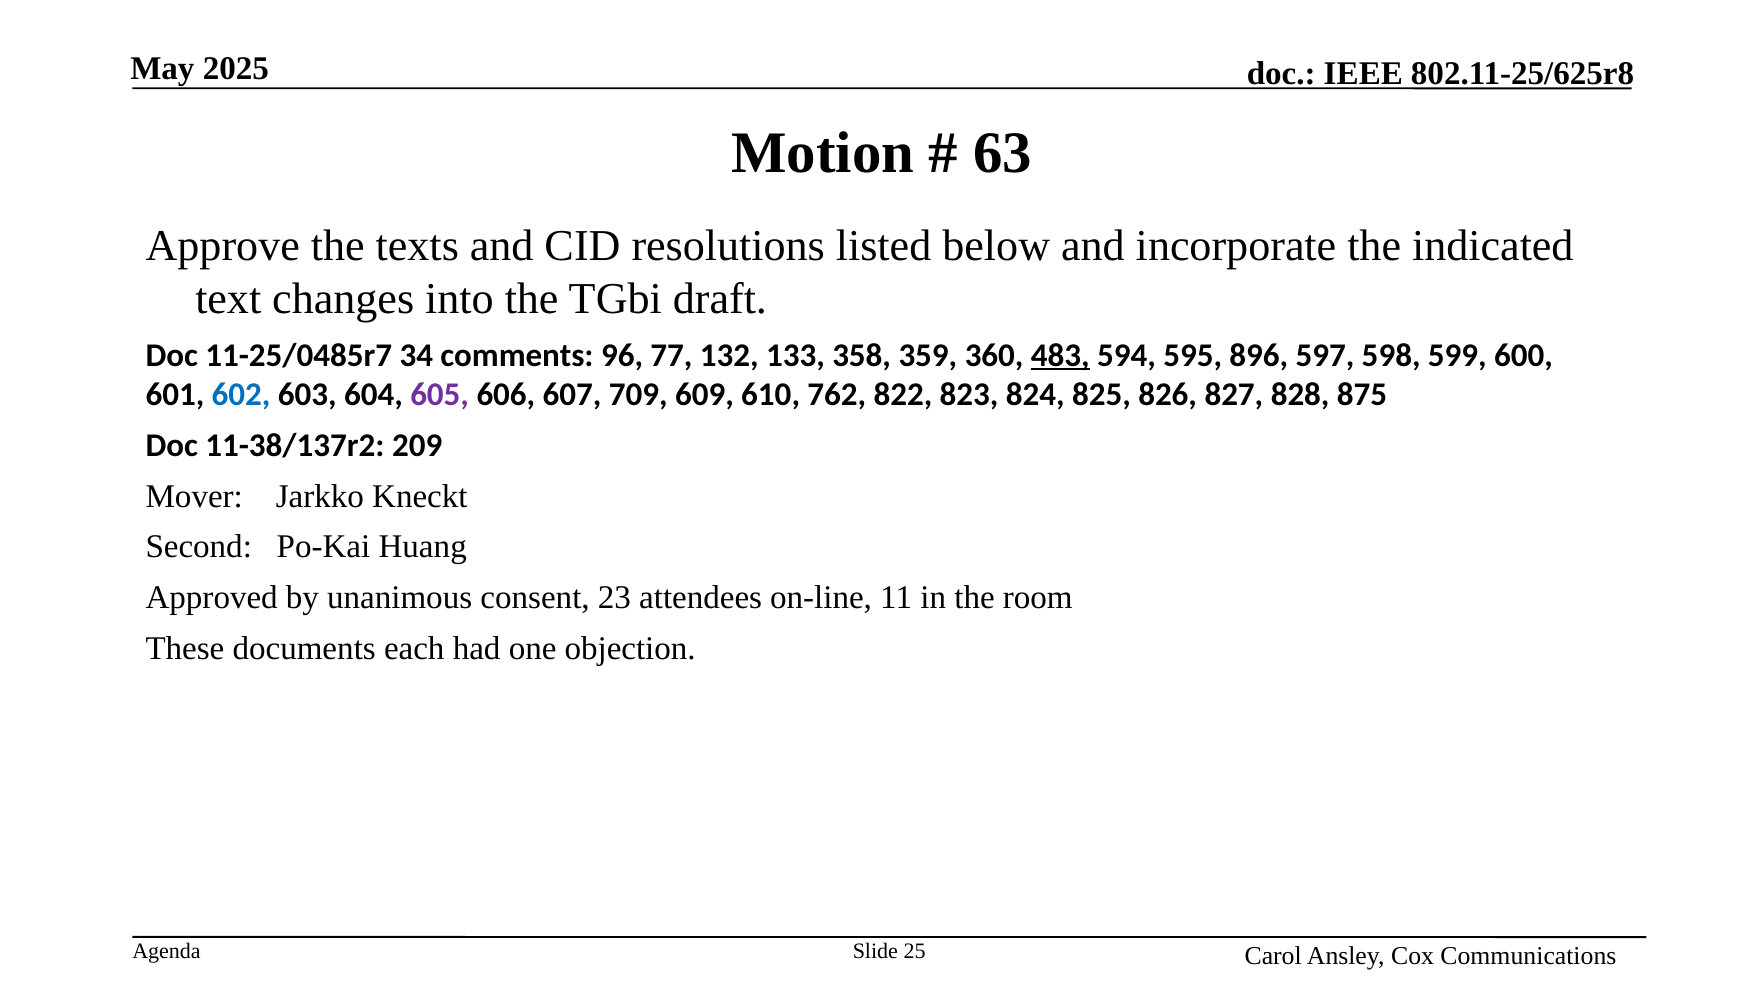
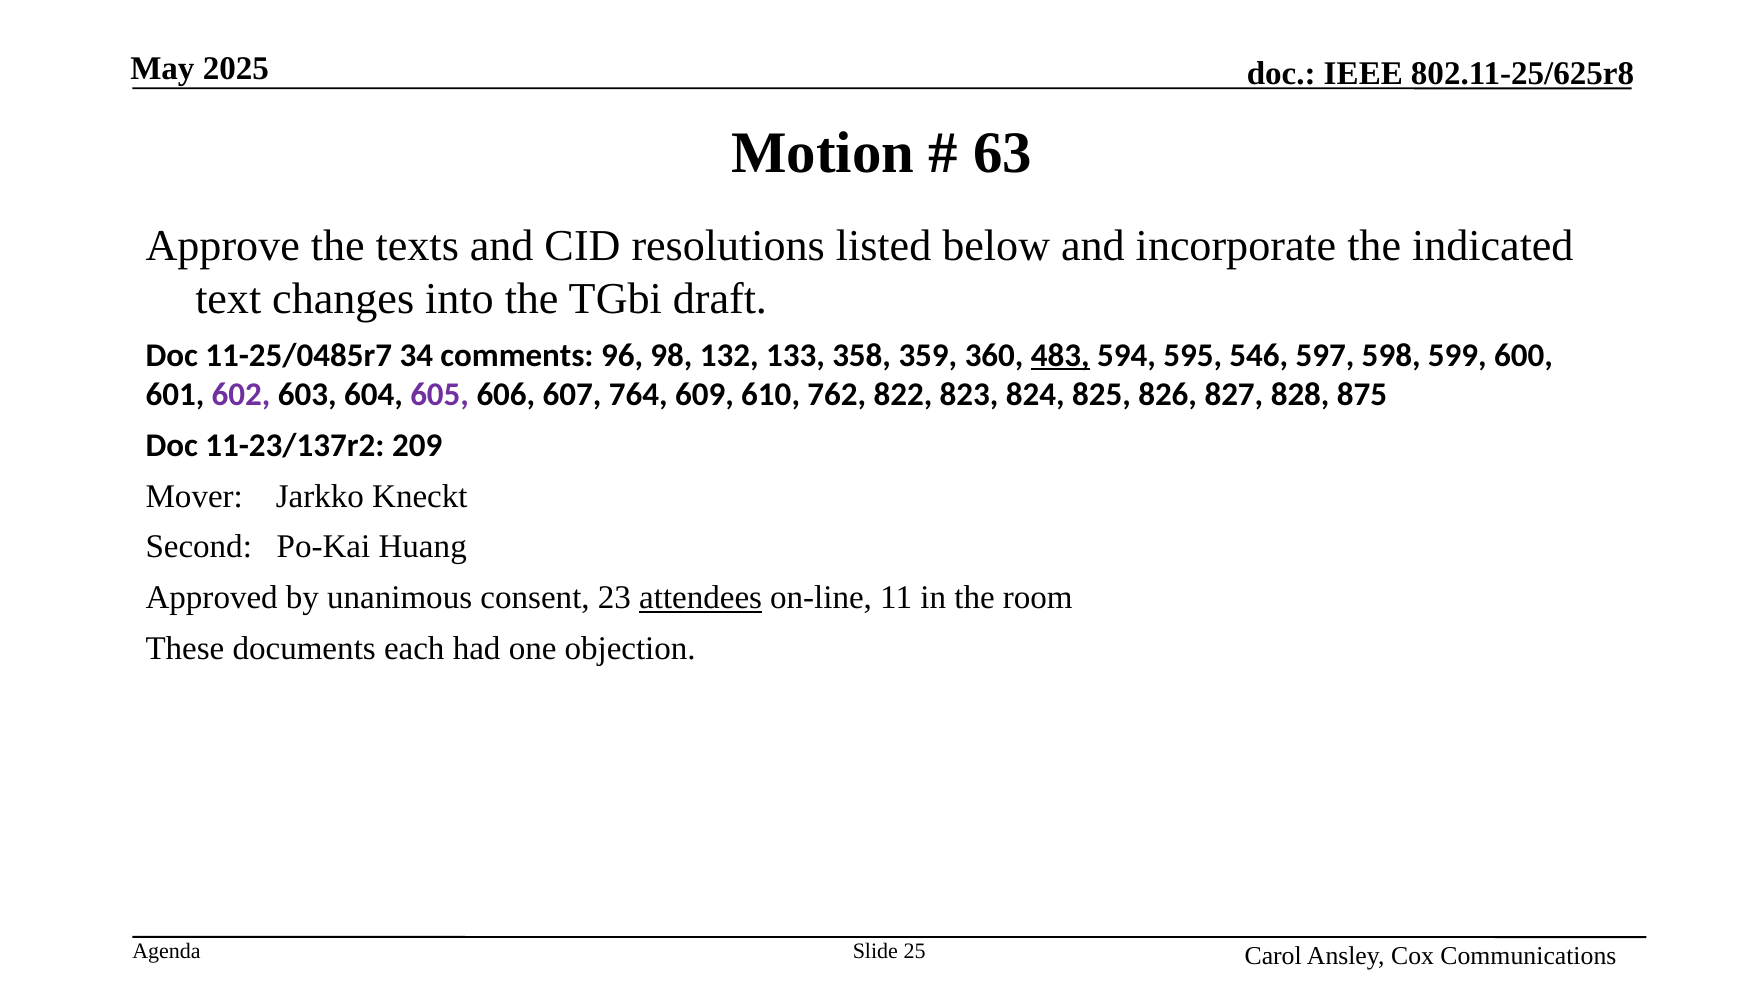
77: 77 -> 98
896: 896 -> 546
602 colour: blue -> purple
709: 709 -> 764
11-38/137r2: 11-38/137r2 -> 11-23/137r2
attendees underline: none -> present
